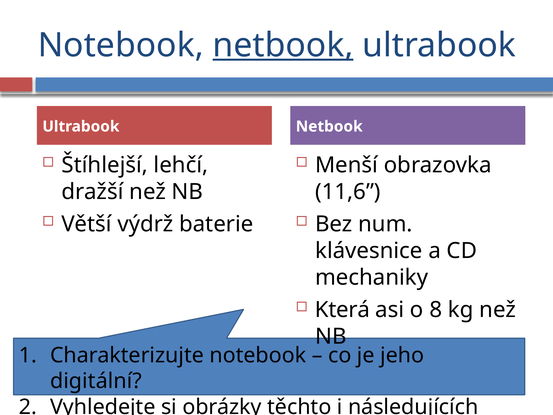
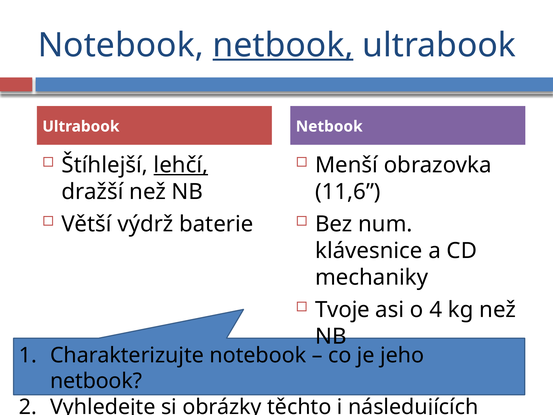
lehčí underline: none -> present
Která: Která -> Tvoje
8: 8 -> 4
digitální at (96, 381): digitální -> netbook
